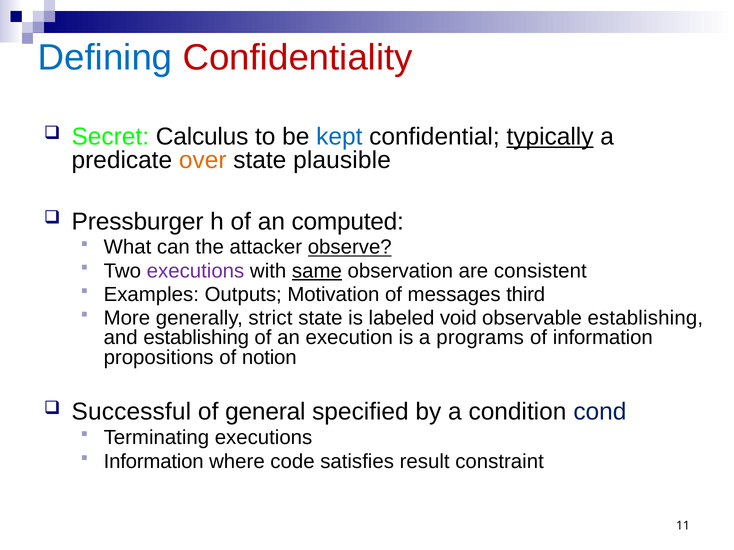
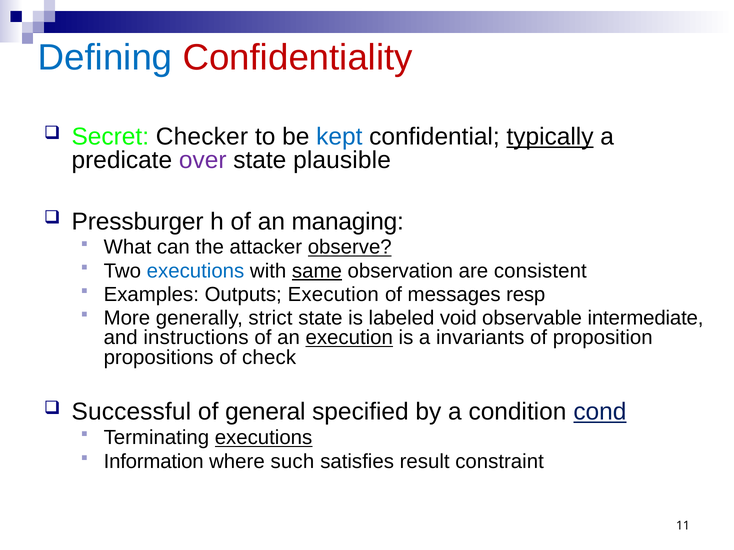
Calculus: Calculus -> Checker
over colour: orange -> purple
computed: computed -> managing
executions at (196, 271) colour: purple -> blue
Outputs Motivation: Motivation -> Execution
third: third -> resp
observable establishing: establishing -> intermediate
and establishing: establishing -> instructions
execution at (349, 338) underline: none -> present
programs: programs -> invariants
of information: information -> proposition
notion: notion -> check
cond underline: none -> present
executions at (264, 438) underline: none -> present
code: code -> such
